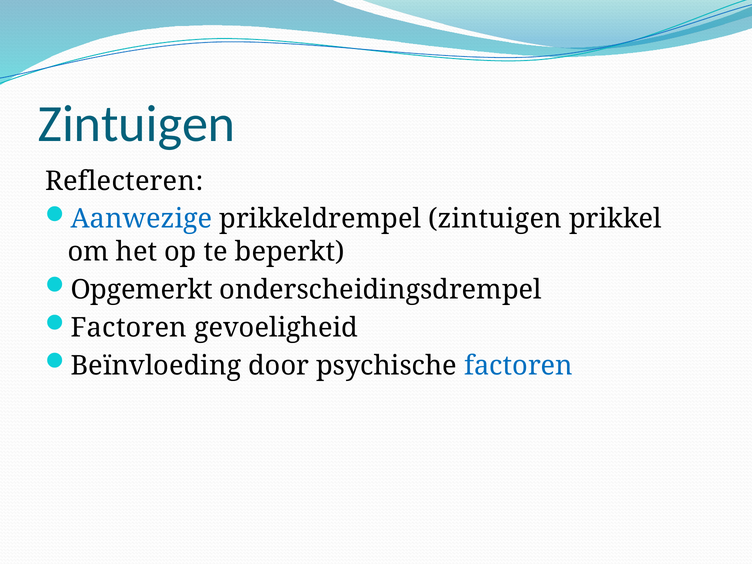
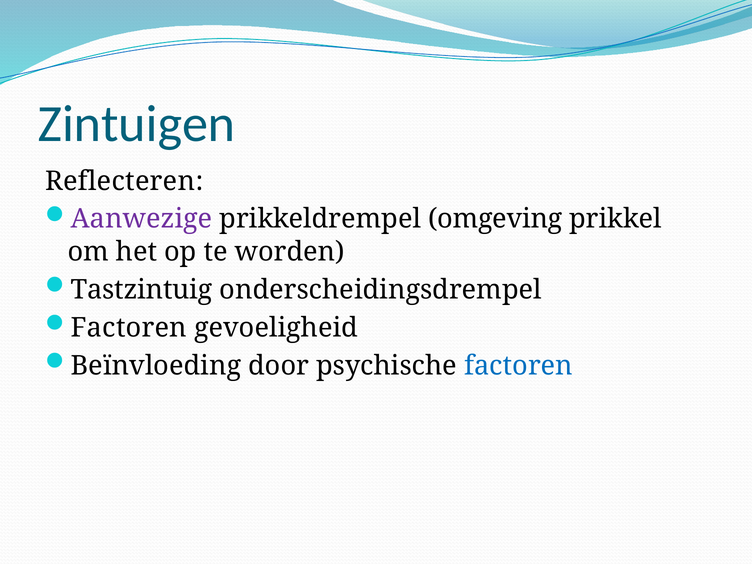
Aanwezige colour: blue -> purple
prikkeldrempel zintuigen: zintuigen -> omgeving
beperkt: beperkt -> worden
Opgemerkt: Opgemerkt -> Tastzintuig
